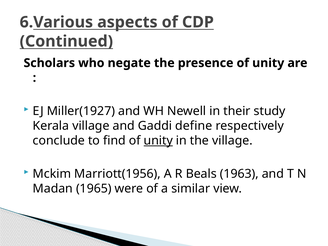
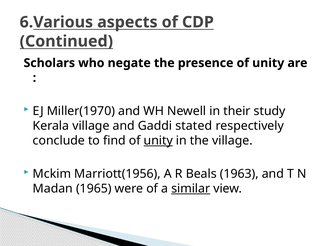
Miller(1927: Miller(1927 -> Miller(1970
define: define -> stated
similar underline: none -> present
